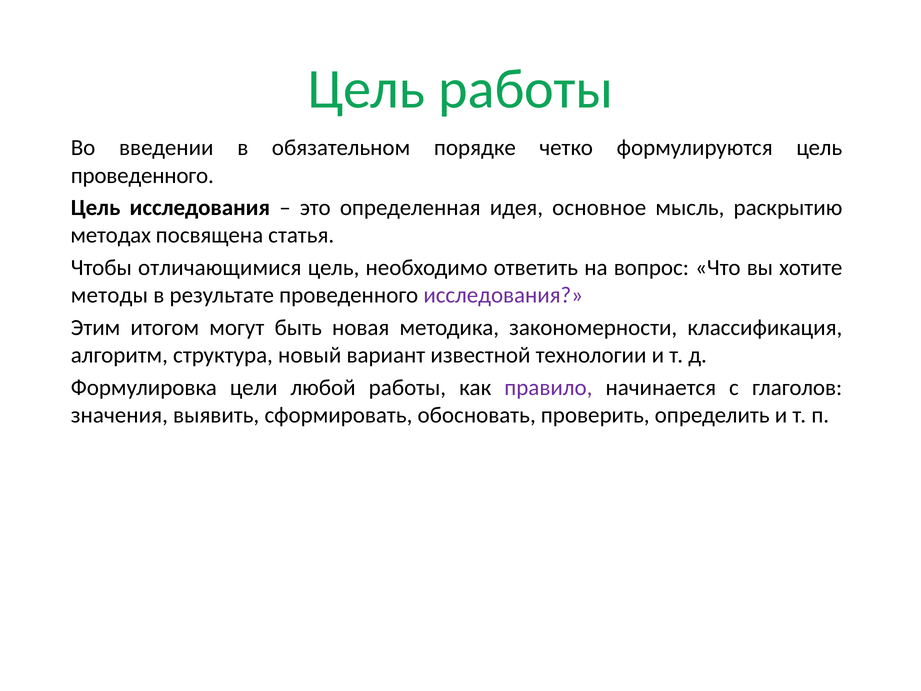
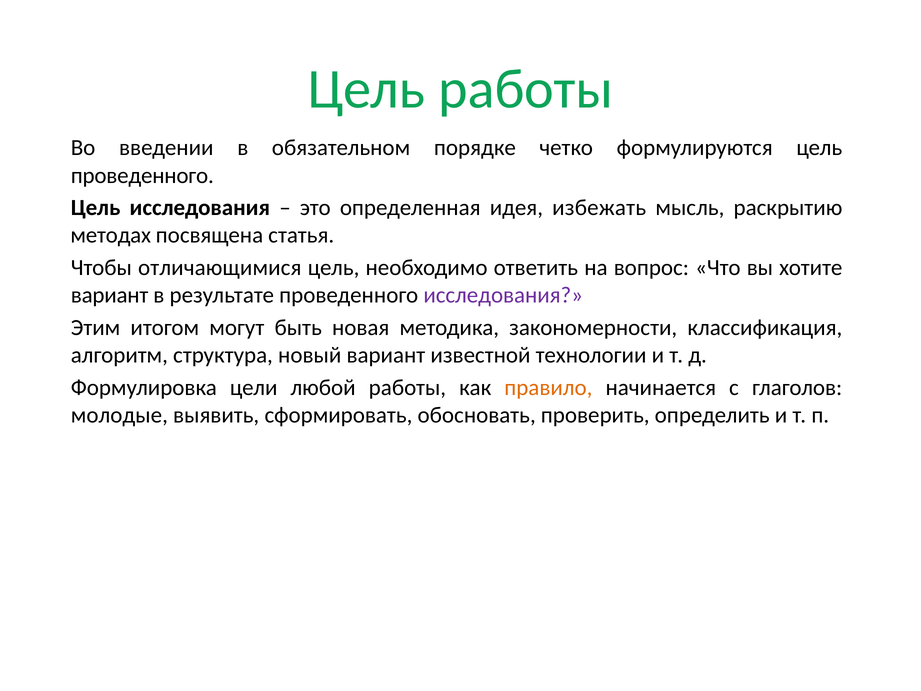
основное: основное -> избежать
методы at (109, 295): методы -> вариант
правило colour: purple -> orange
значения: значения -> молодые
